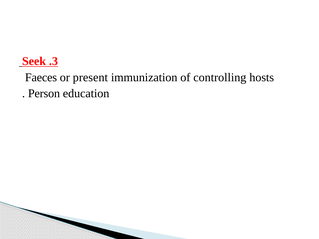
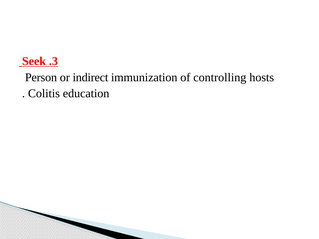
Faeces: Faeces -> Person
present: present -> indirect
Person: Person -> Colitis
